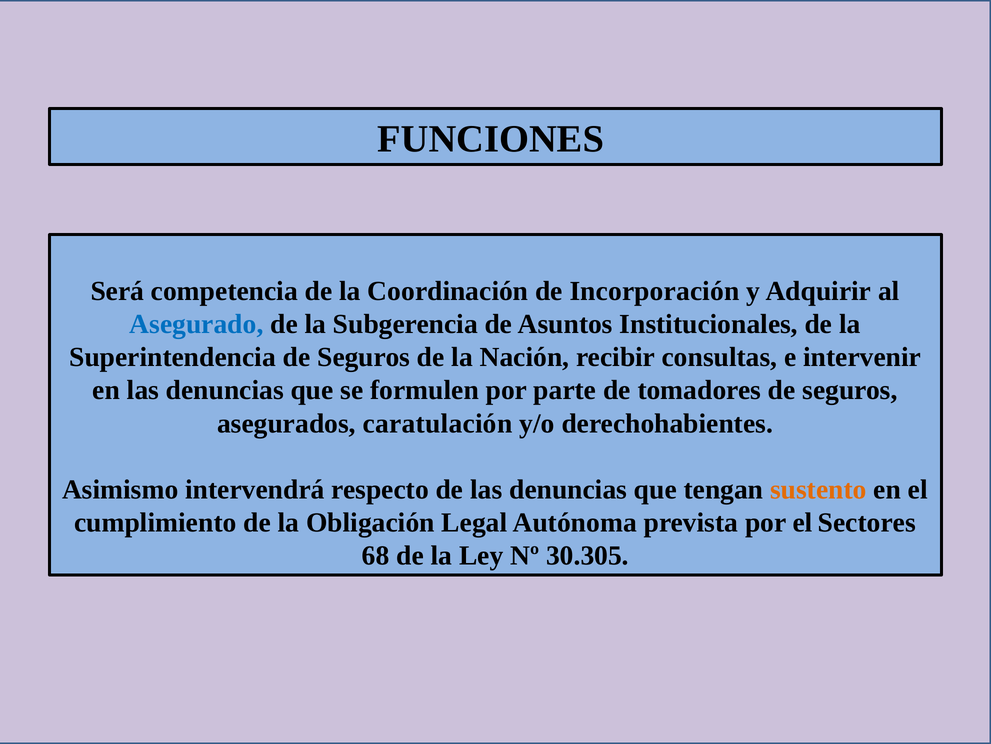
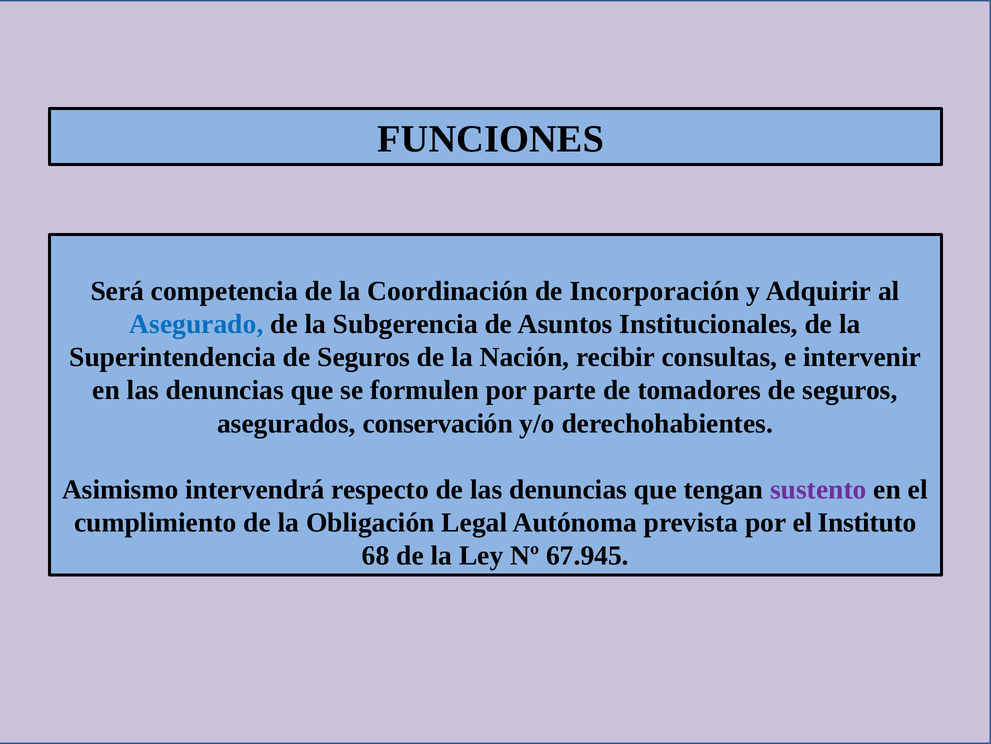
caratulación: caratulación -> conservación
sustento colour: orange -> purple
Sectores: Sectores -> Instituto
30.305: 30.305 -> 67.945
